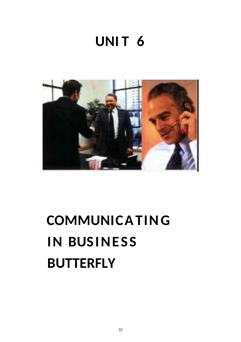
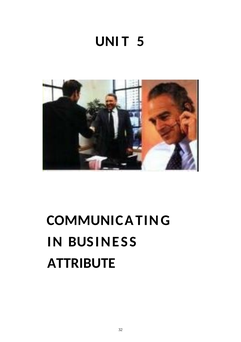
6: 6 -> 5
BUTTERFLY: BUTTERFLY -> ATTRIBUTE
